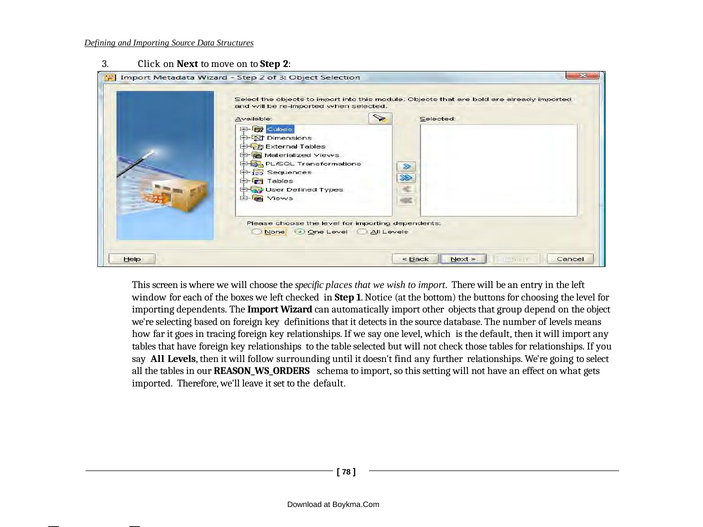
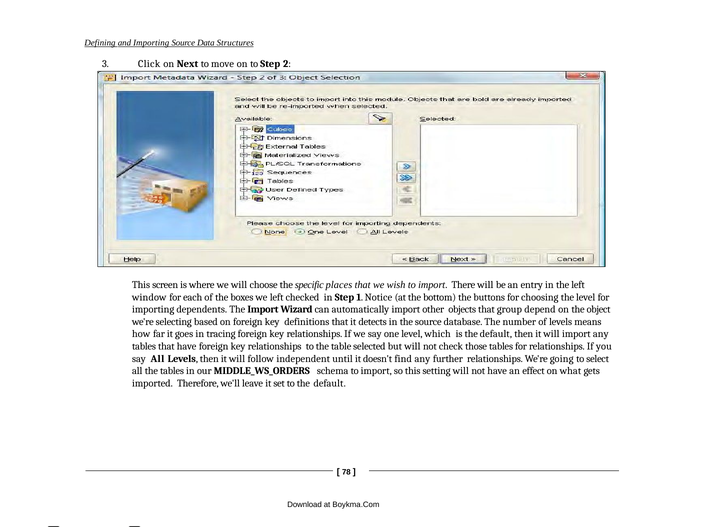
surrounding: surrounding -> independent
REASON_WS_ORDERS: REASON_WS_ORDERS -> MIDDLE_WS_ORDERS
